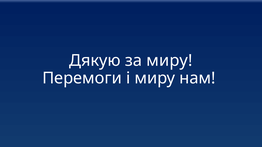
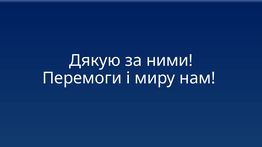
за миру: миру -> ними
